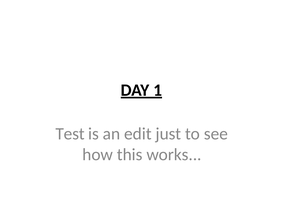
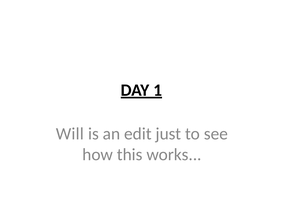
Test: Test -> Will
